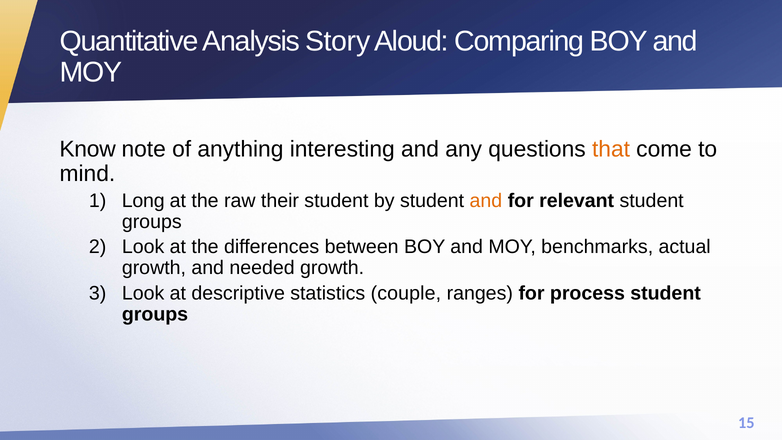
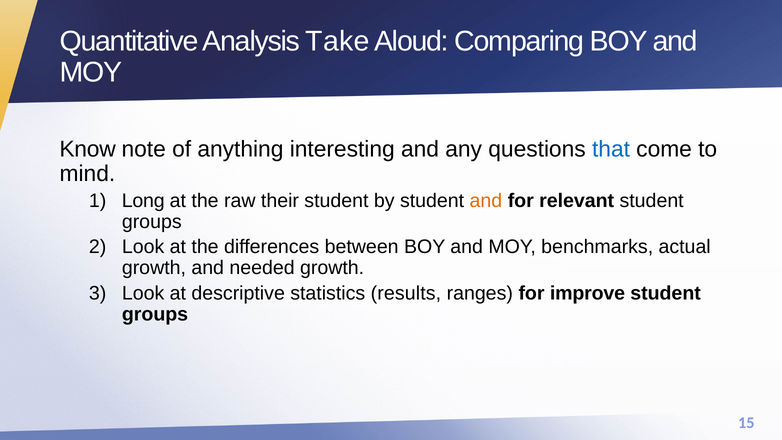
Story: Story -> Take
that colour: orange -> blue
couple: couple -> results
process: process -> improve
